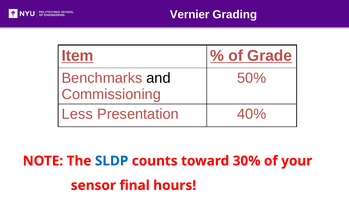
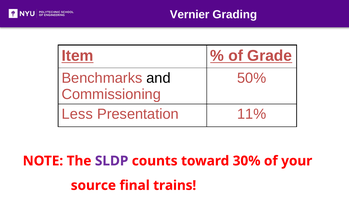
40%: 40% -> 11%
SLDP colour: blue -> purple
sensor: sensor -> source
hours: hours -> trains
